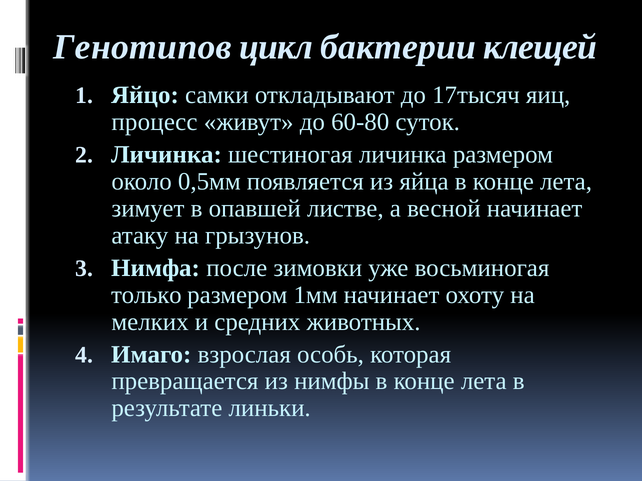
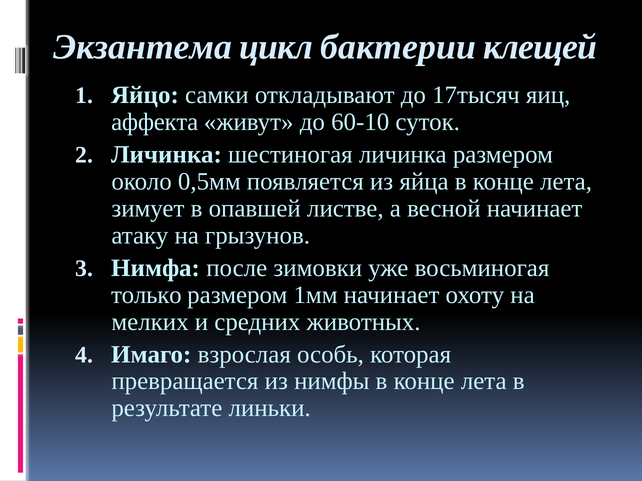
Генотипов: Генотипов -> Экзантема
процесс: процесс -> аффекта
60-80: 60-80 -> 60-10
